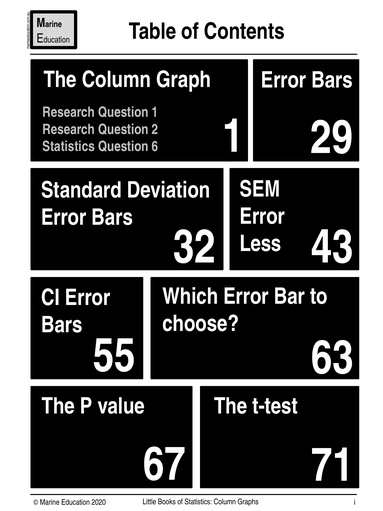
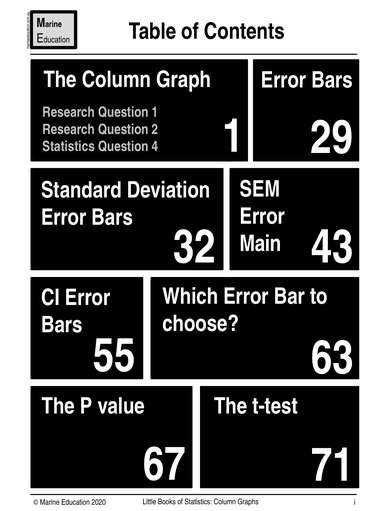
6: 6 -> 4
Less: Less -> Main
